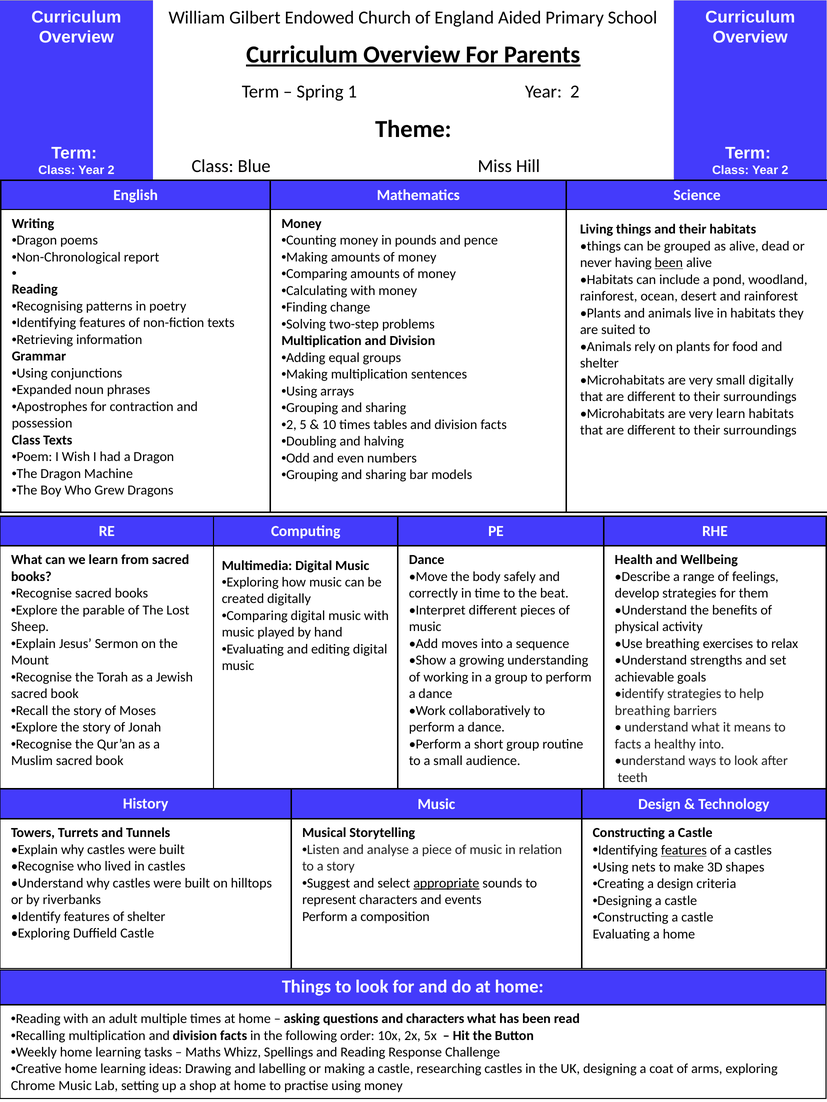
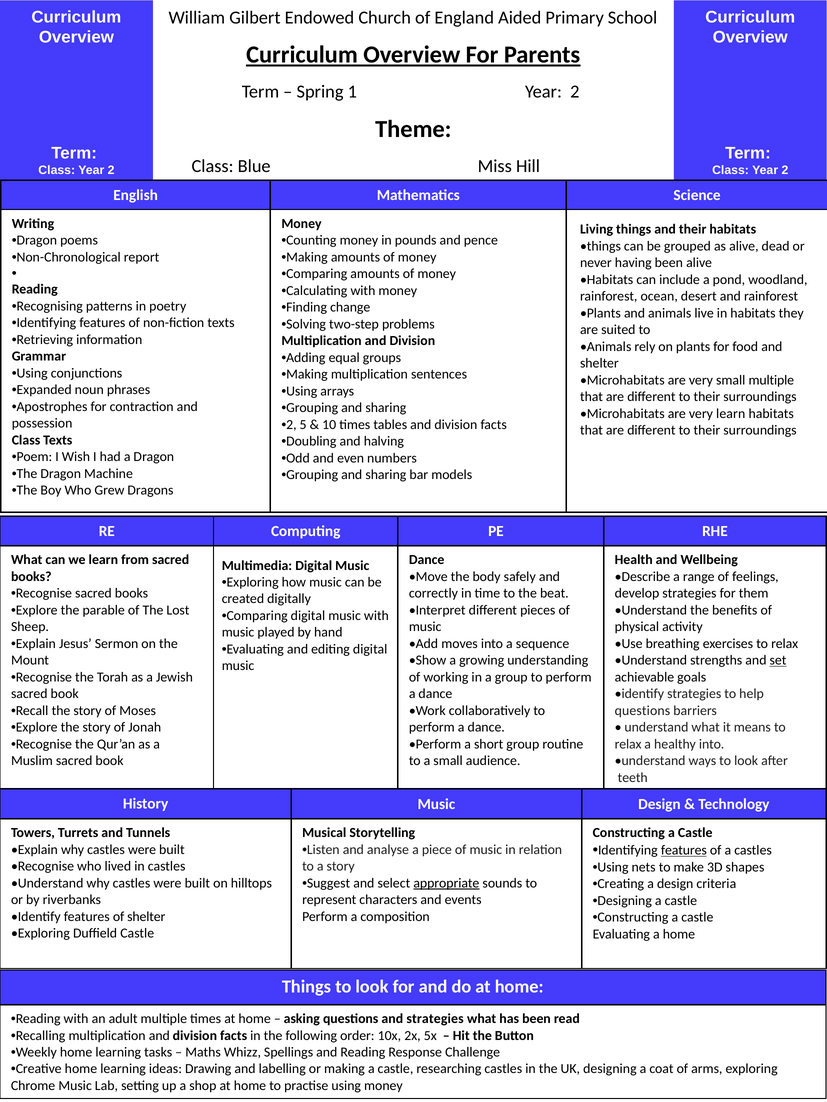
been at (669, 263) underline: present -> none
small digitally: digitally -> multiple
set underline: none -> present
breathing at (642, 711): breathing -> questions
facts at (628, 744): facts -> relax
and characters: characters -> strategies
